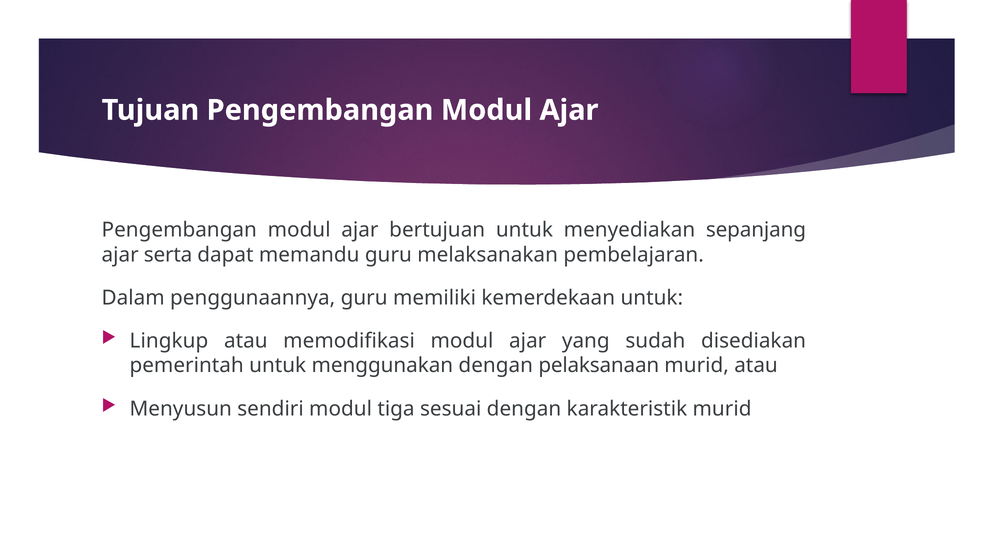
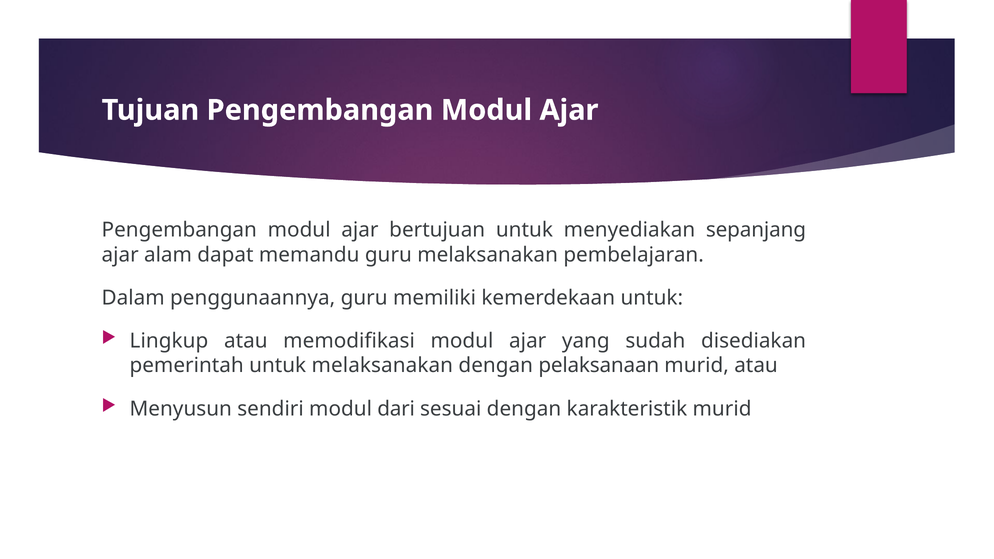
serta: serta -> alam
untuk menggunakan: menggunakan -> melaksanakan
tiga: tiga -> dari
